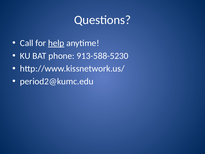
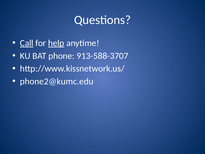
Call underline: none -> present
913-588-5230: 913-588-5230 -> 913-588-3707
period2@kumc.edu: period2@kumc.edu -> phone2@kumc.edu
